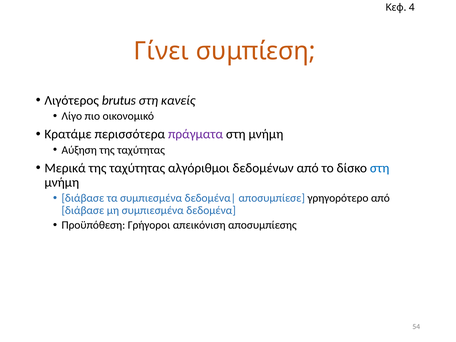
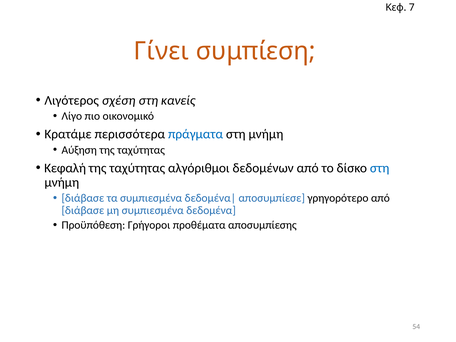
4: 4 -> 7
brutus: brutus -> σχέση
πράγματα colour: purple -> blue
Μερικά: Μερικά -> Κεφαλή
απεικόνιση: απεικόνιση -> προθέματα
